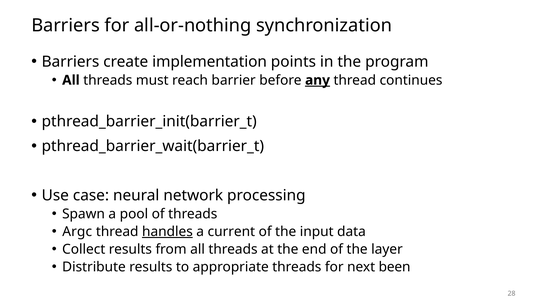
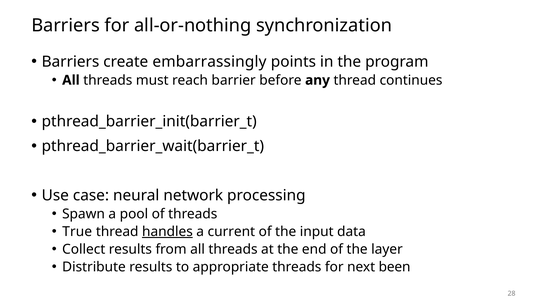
implementation: implementation -> embarrassingly
any underline: present -> none
Argc: Argc -> True
